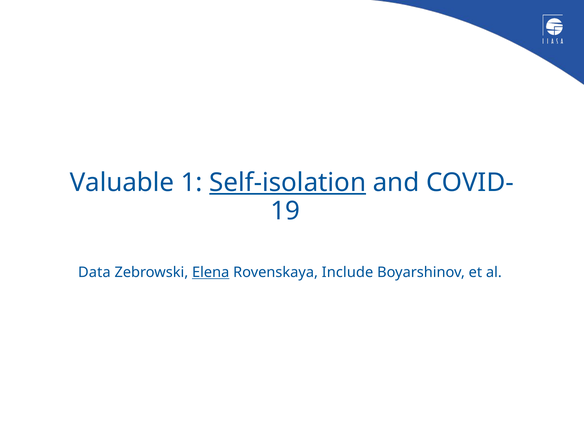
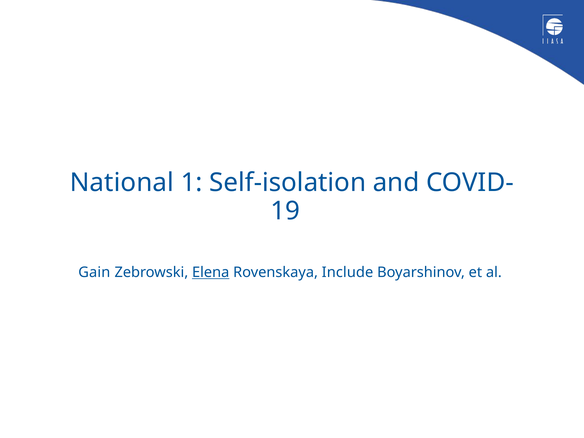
Valuable: Valuable -> National
Self-isolation underline: present -> none
Data: Data -> Gain
